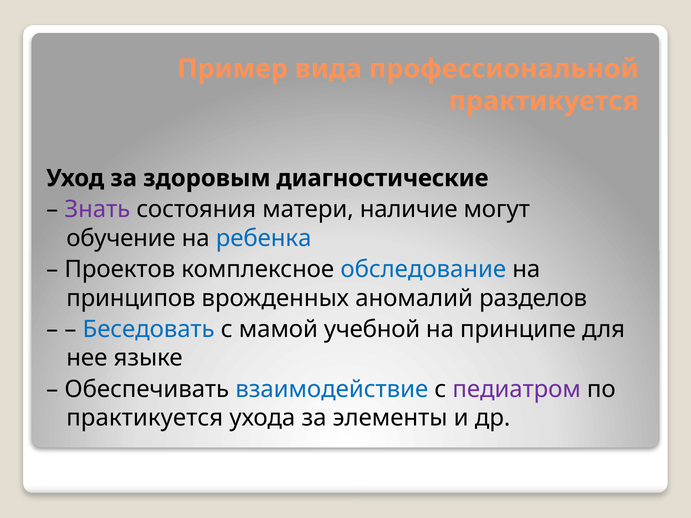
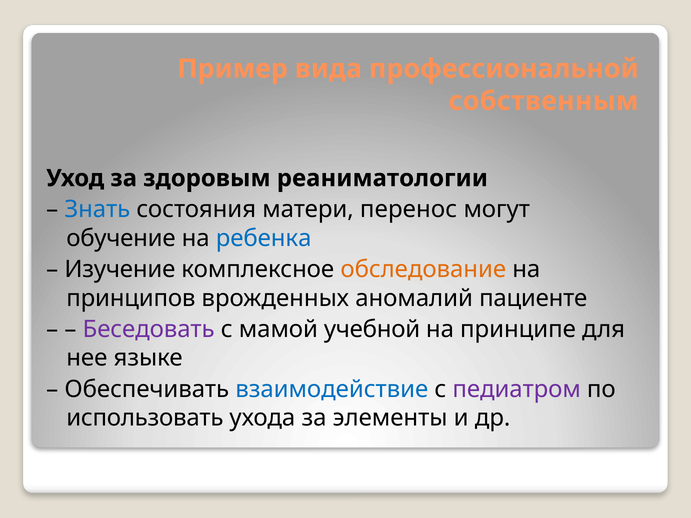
практикуется at (544, 101): практикуется -> собственным
диагностические: диагностические -> реаниматологии
Знать colour: purple -> blue
наличие: наличие -> перенос
Проектов: Проектов -> Изучение
обследование colour: blue -> orange
разделов: разделов -> пациенте
Беседовать colour: blue -> purple
практикуется at (145, 418): практикуется -> использовать
